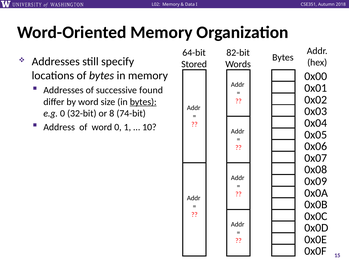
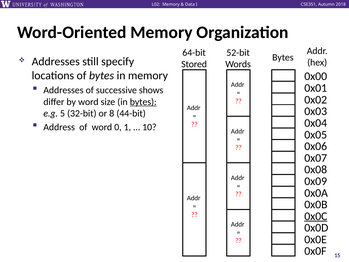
82-bit: 82-bit -> 52-bit
found: found -> shows
e.g 0: 0 -> 5
74-bit: 74-bit -> 44-bit
0x0C underline: none -> present
